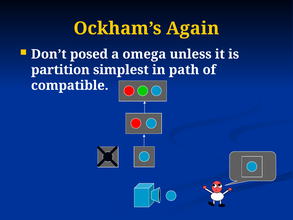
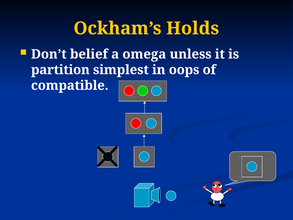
Again: Again -> Holds
posed: posed -> belief
path: path -> oops
